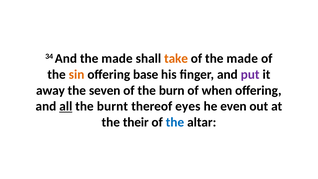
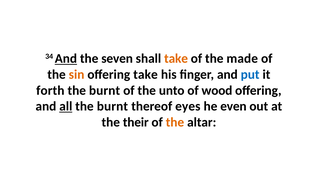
And at (66, 59) underline: none -> present
made at (117, 59): made -> seven
offering base: base -> take
put colour: purple -> blue
away: away -> forth
seven at (105, 90): seven -> burnt
burn: burn -> unto
when: when -> wood
the at (175, 122) colour: blue -> orange
